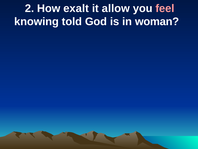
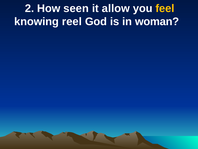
exalt: exalt -> seen
feel colour: pink -> yellow
told: told -> reel
